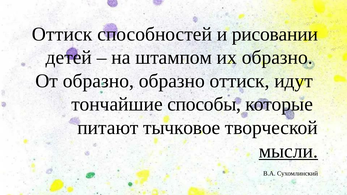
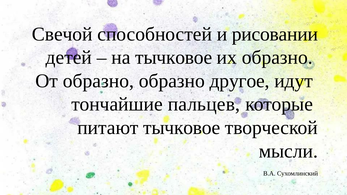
Оттиск at (62, 34): Оттиск -> Свечой
на штампом: штампом -> тычковое
образно оттиск: оттиск -> другое
способы: способы -> пальцев
мысли underline: present -> none
